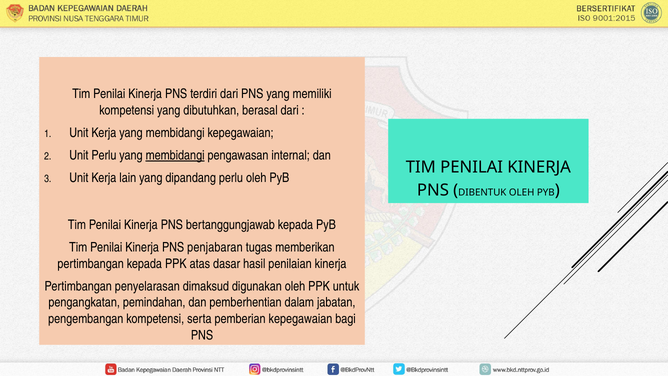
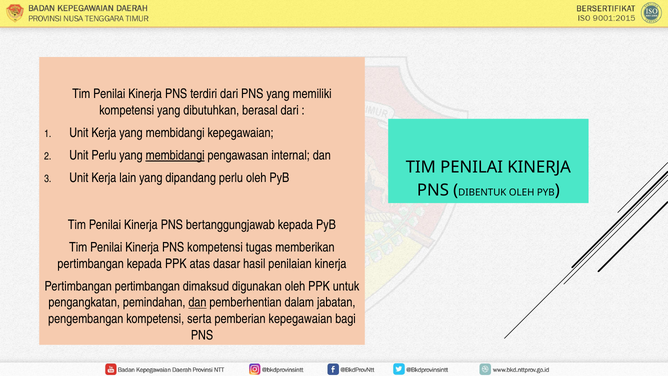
PNS penjabaran: penjabaran -> kompetensi
Pertimbangan penyelarasan: penyelarasan -> pertimbangan
dan at (197, 302) underline: none -> present
